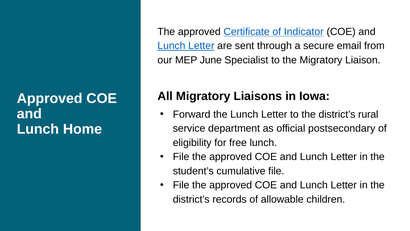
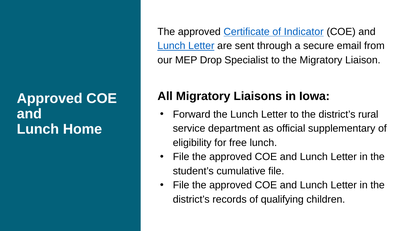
June: June -> Drop
postsecondary: postsecondary -> supplementary
allowable: allowable -> qualifying
